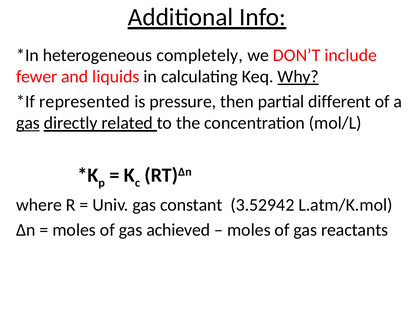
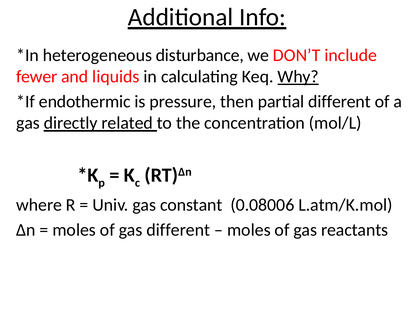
completely: completely -> disturbance
represented: represented -> endothermic
gas at (28, 123) underline: present -> none
3.52942: 3.52942 -> 0.08006
gas achieved: achieved -> different
